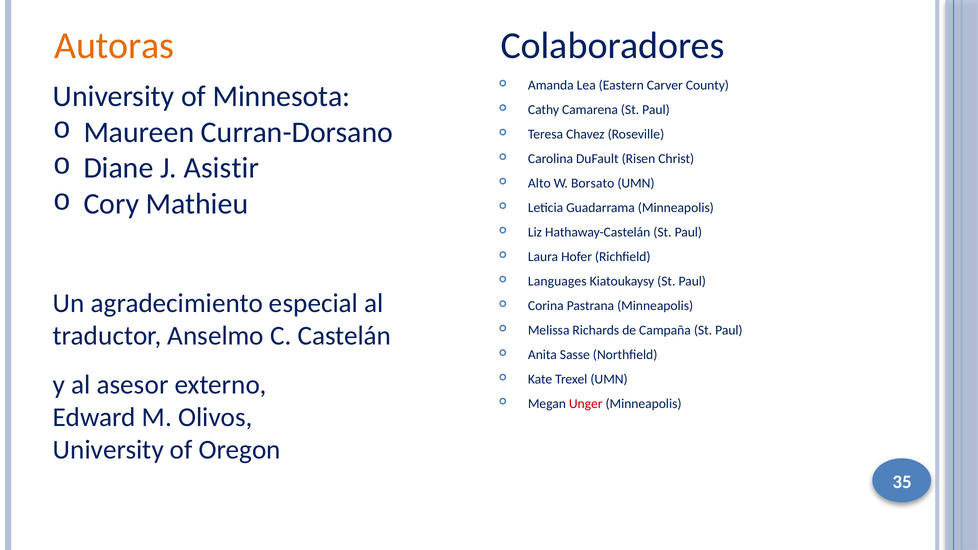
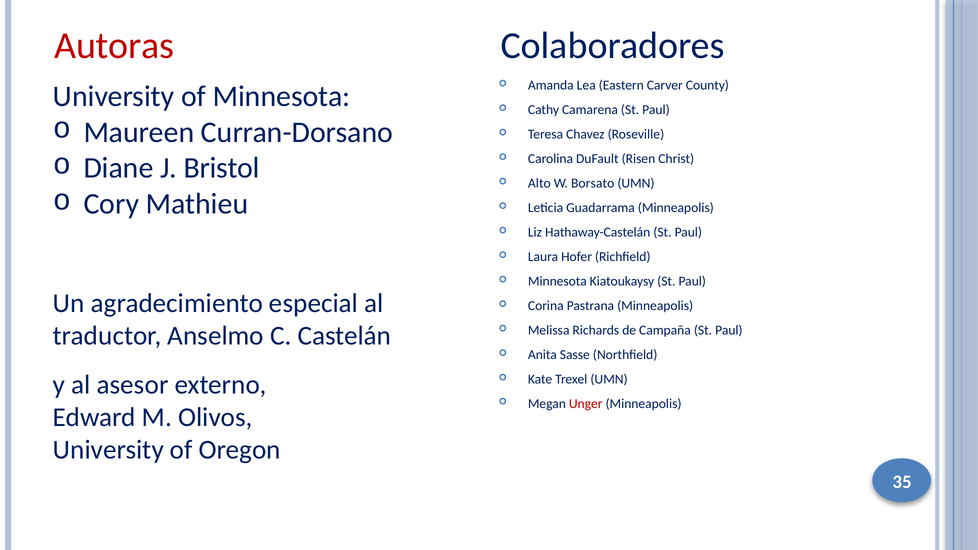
Autoras colour: orange -> red
Asistir: Asistir -> Bristol
Languages at (557, 281): Languages -> Minnesota
